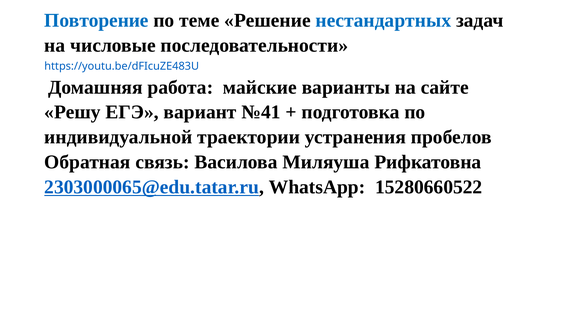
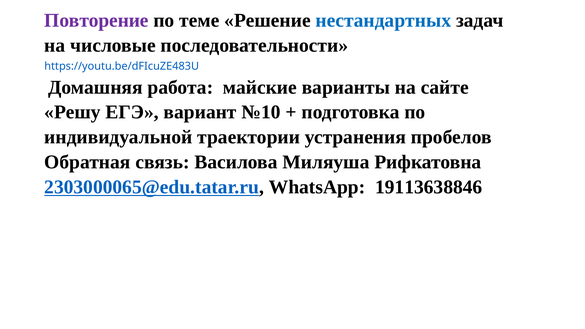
Повторение colour: blue -> purple
№41: №41 -> №10
15280660522: 15280660522 -> 19113638846
